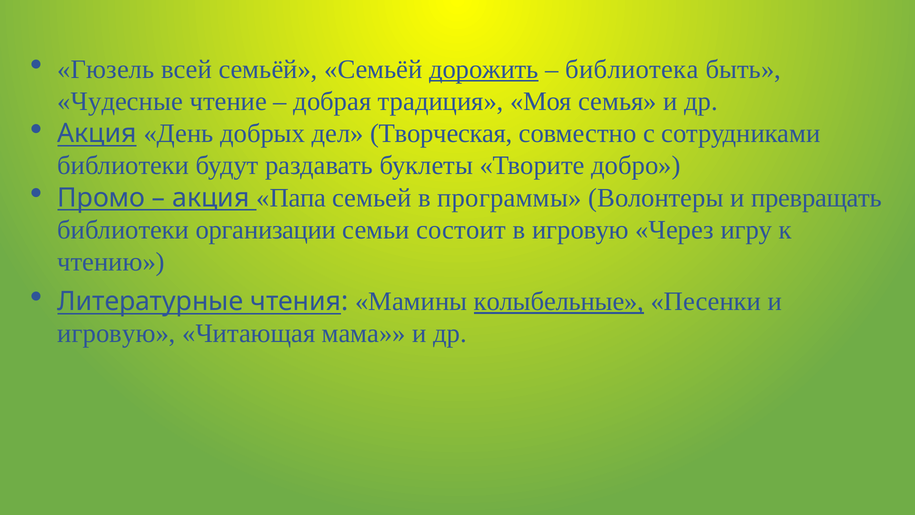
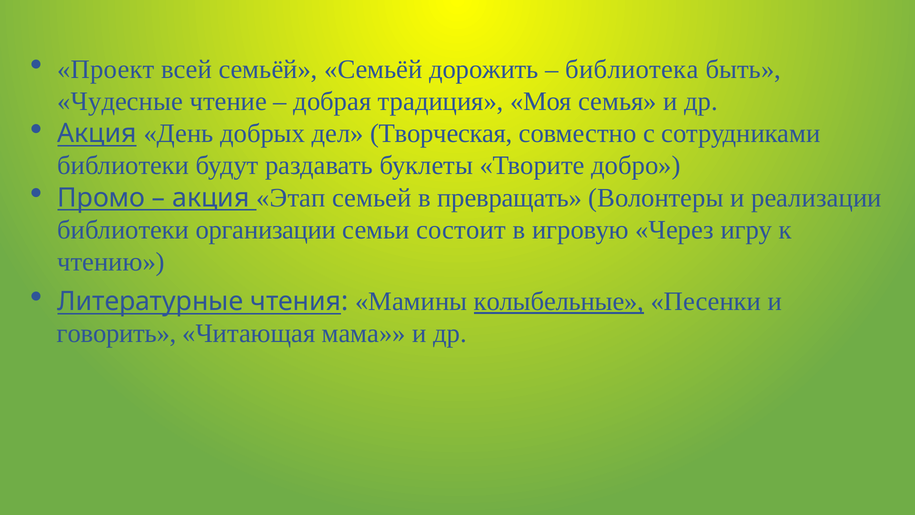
Гюзель: Гюзель -> Проект
дорожить underline: present -> none
Папа: Папа -> Этап
программы: программы -> превращать
превращать: превращать -> реализации
игровую at (116, 333): игровую -> говорить
